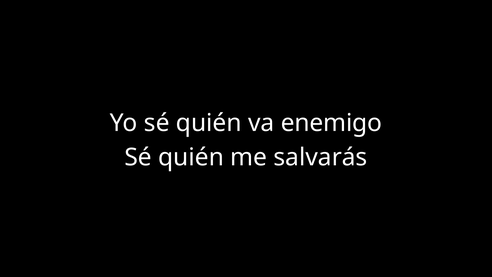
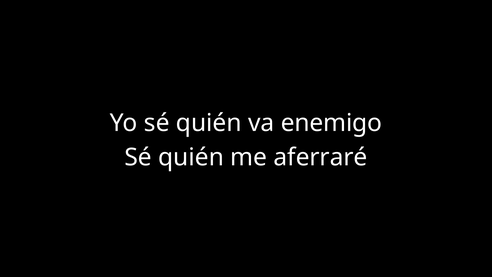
salvarás: salvarás -> aferraré
